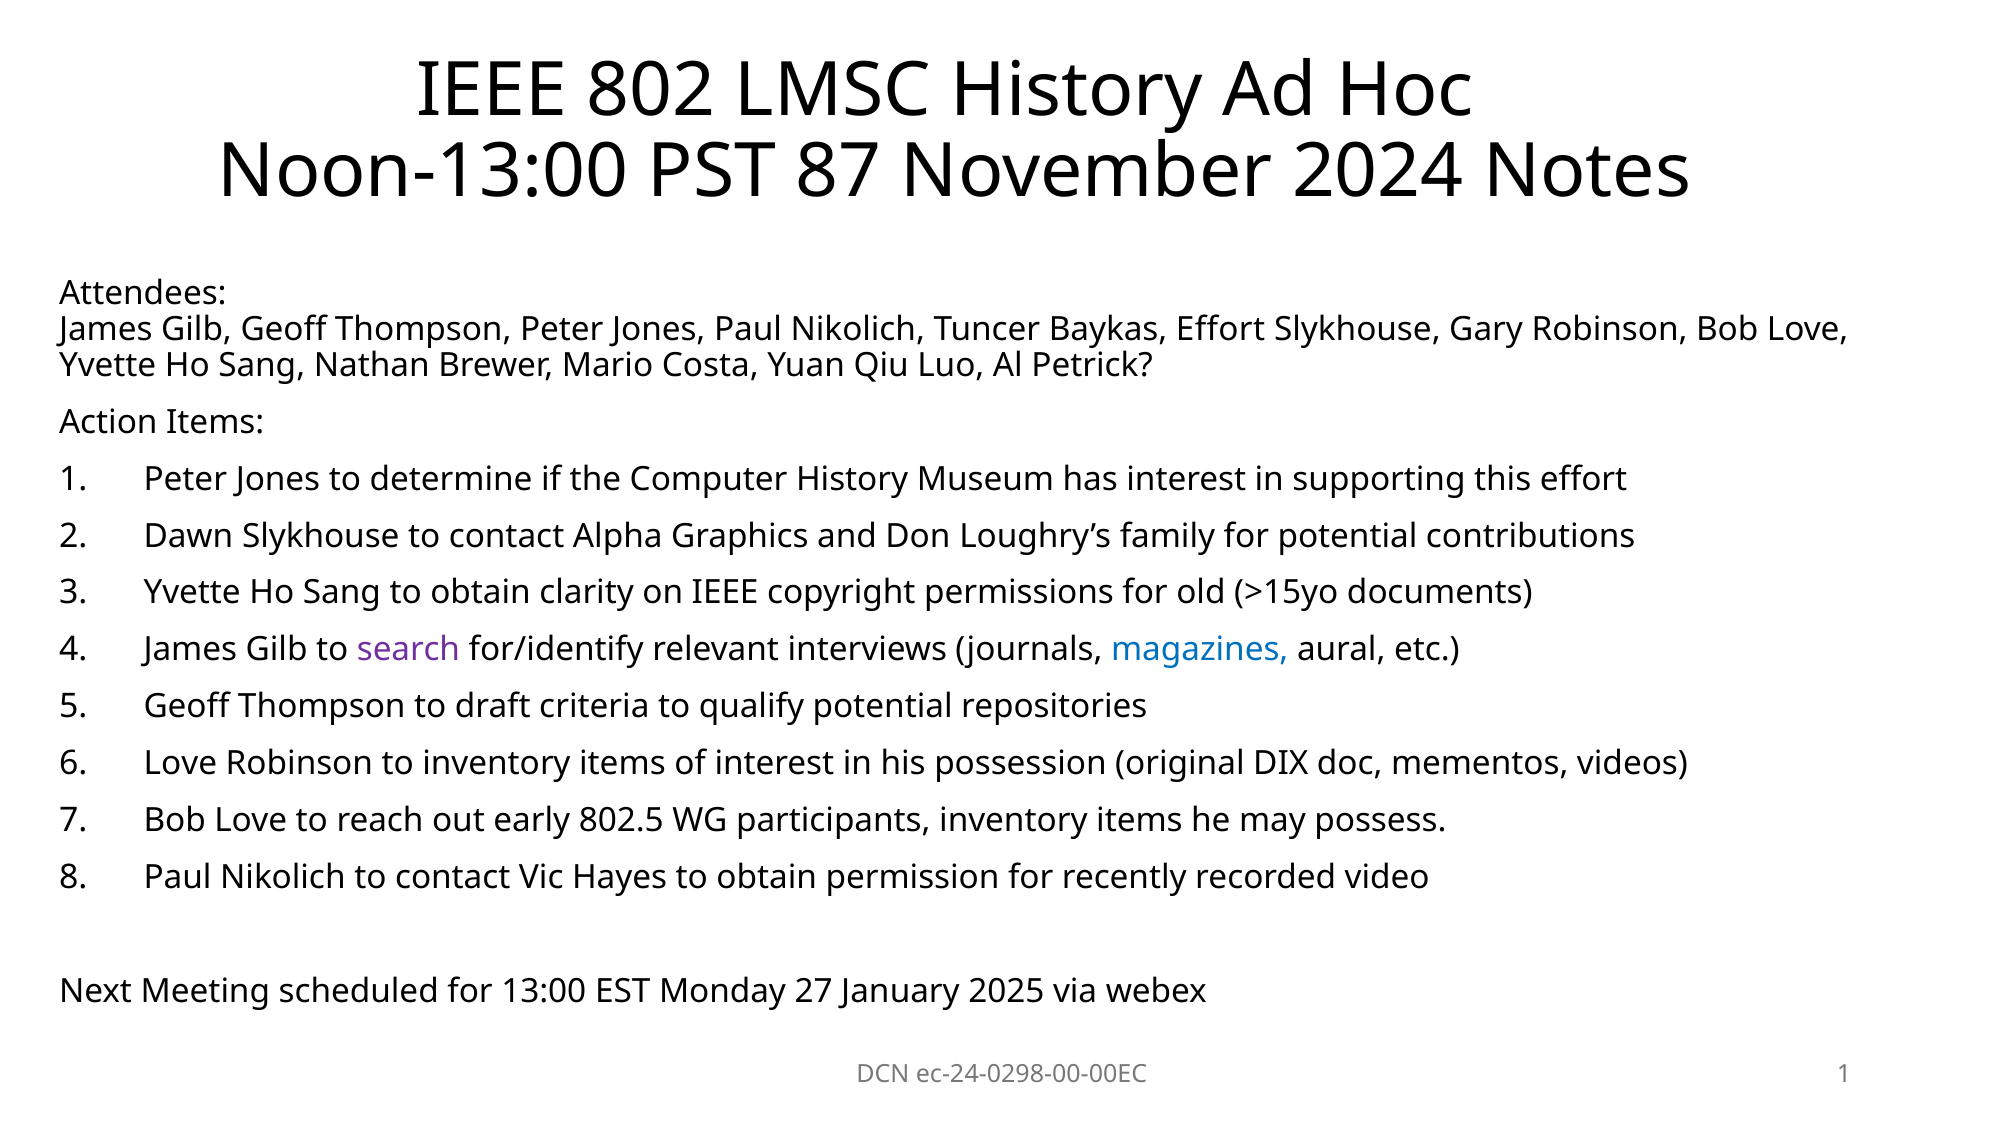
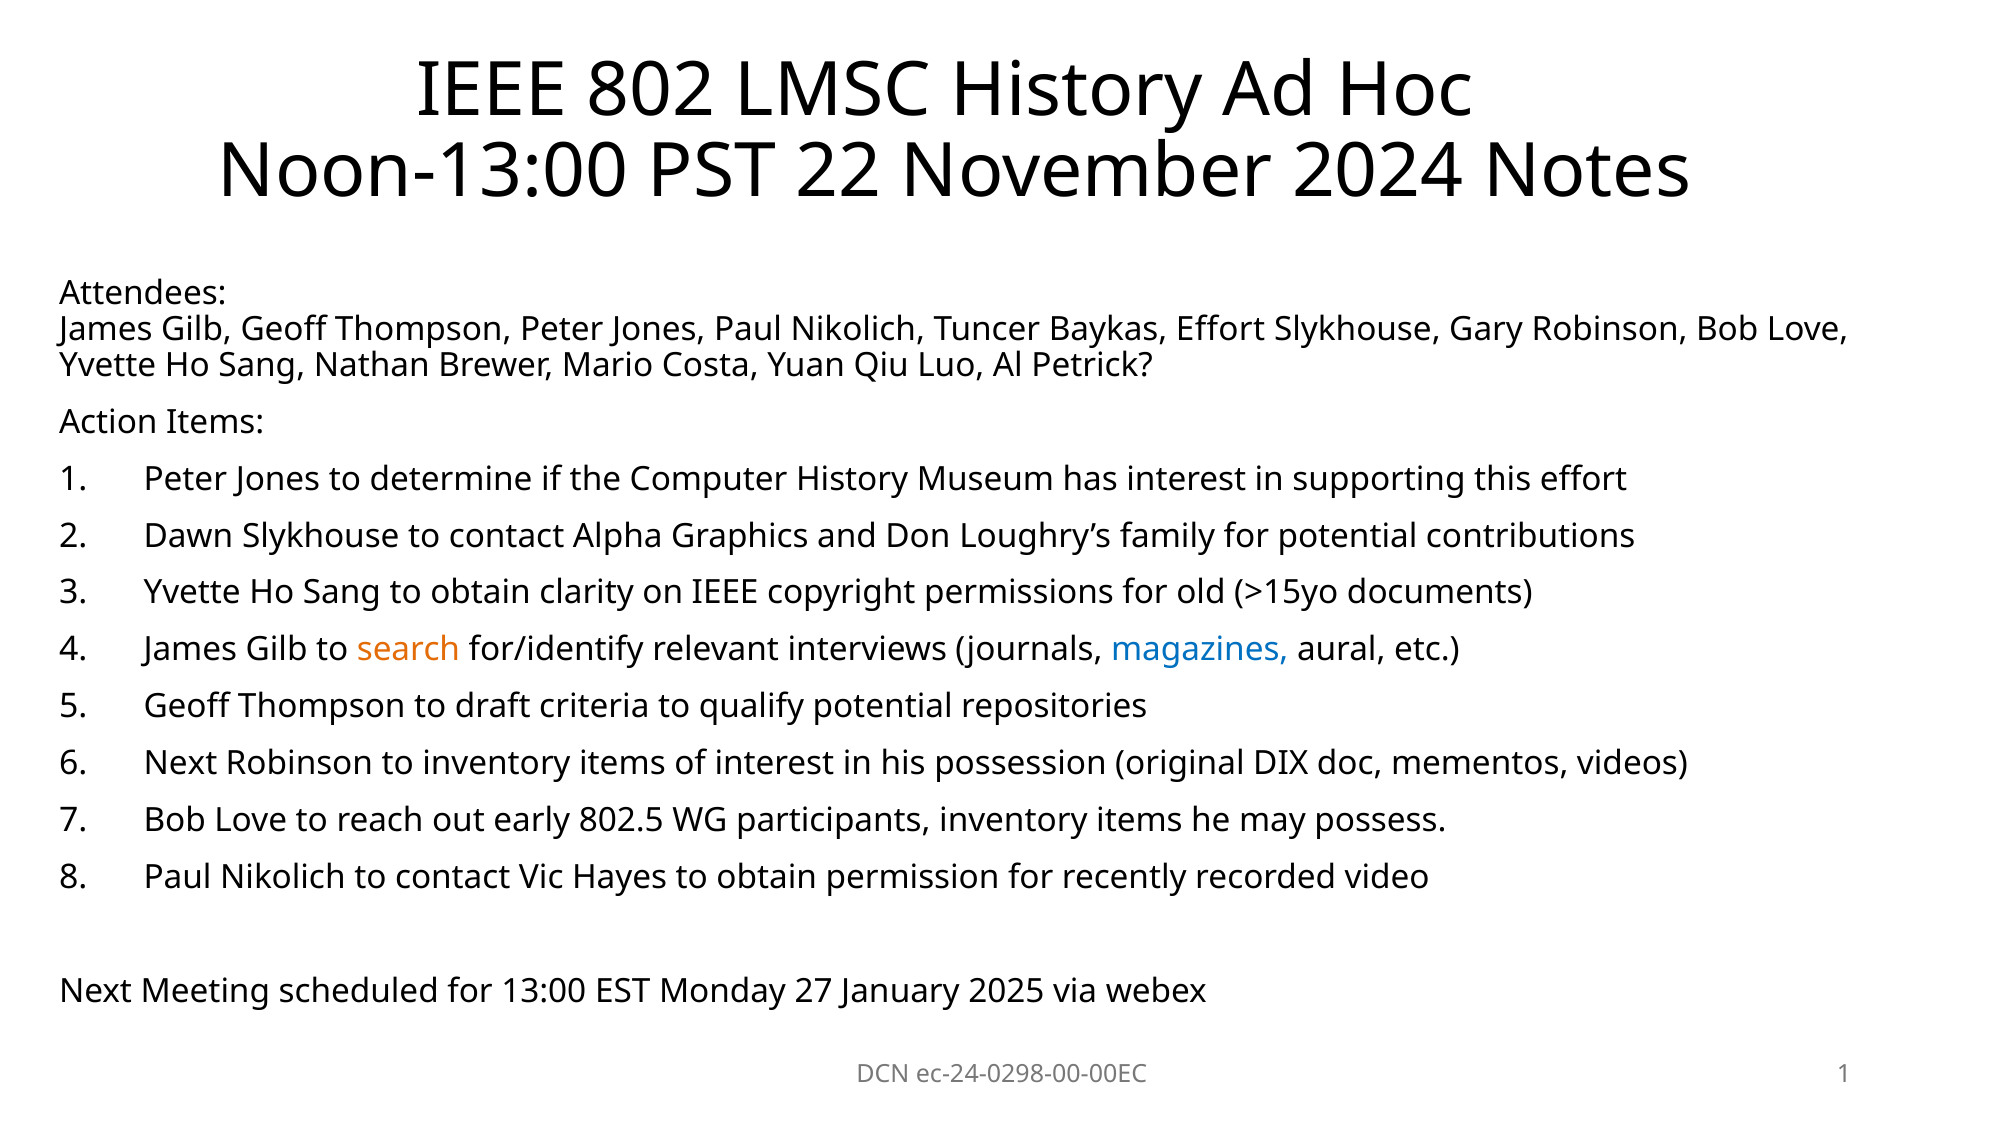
87: 87 -> 22
search colour: purple -> orange
Love at (180, 764): Love -> Next
